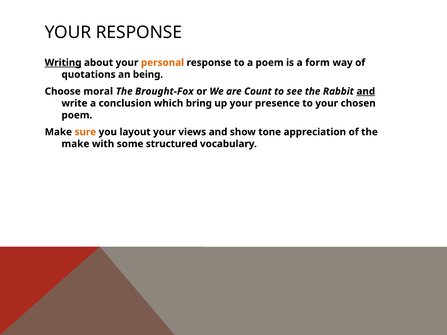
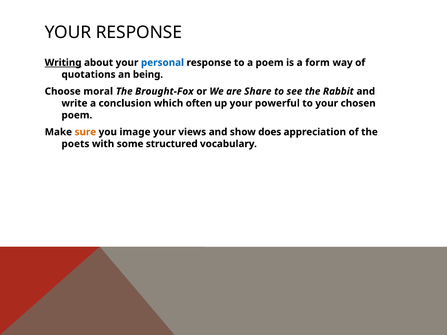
personal colour: orange -> blue
Count: Count -> Share
and at (366, 91) underline: present -> none
bring: bring -> often
presence: presence -> powerful
layout: layout -> image
tone: tone -> does
make at (75, 144): make -> poets
